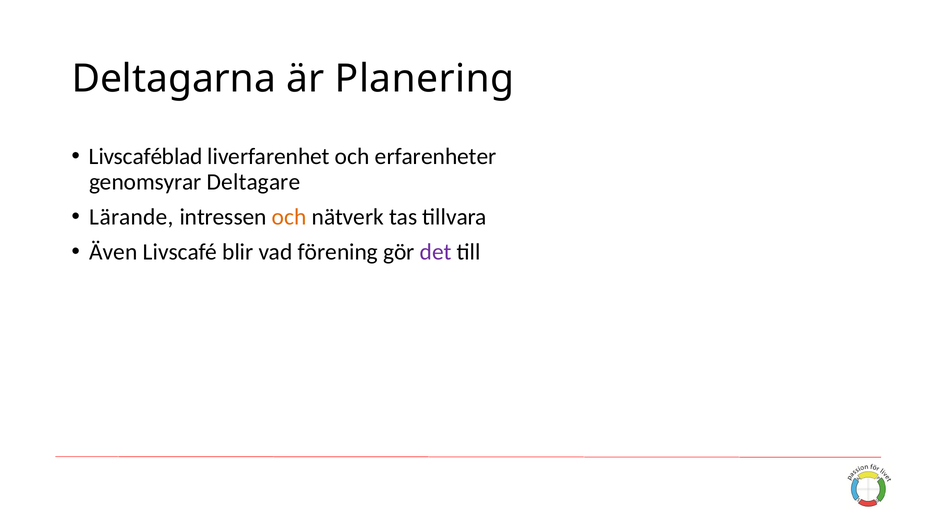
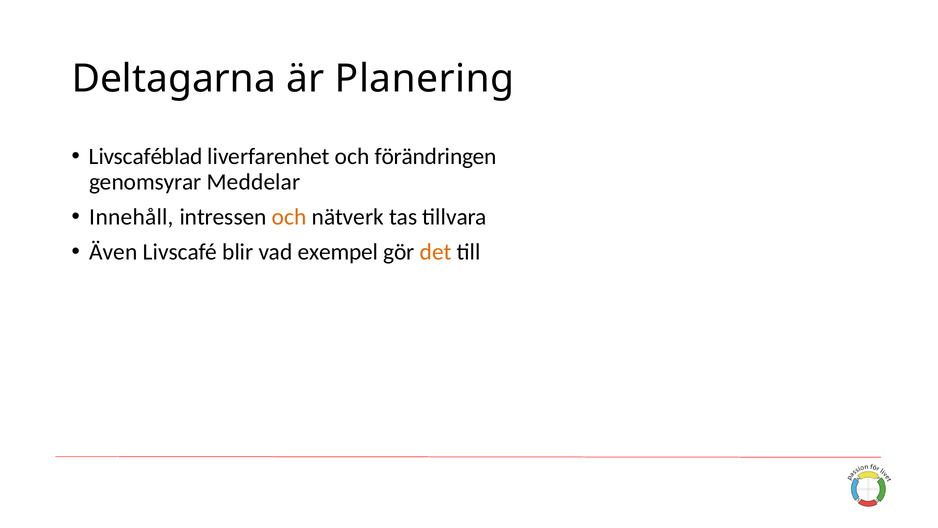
erfarenheter: erfarenheter -> förändringen
Deltagare: Deltagare -> Meddelar
Lärande: Lärande -> Innehåll
förening: förening -> exempel
det colour: purple -> orange
